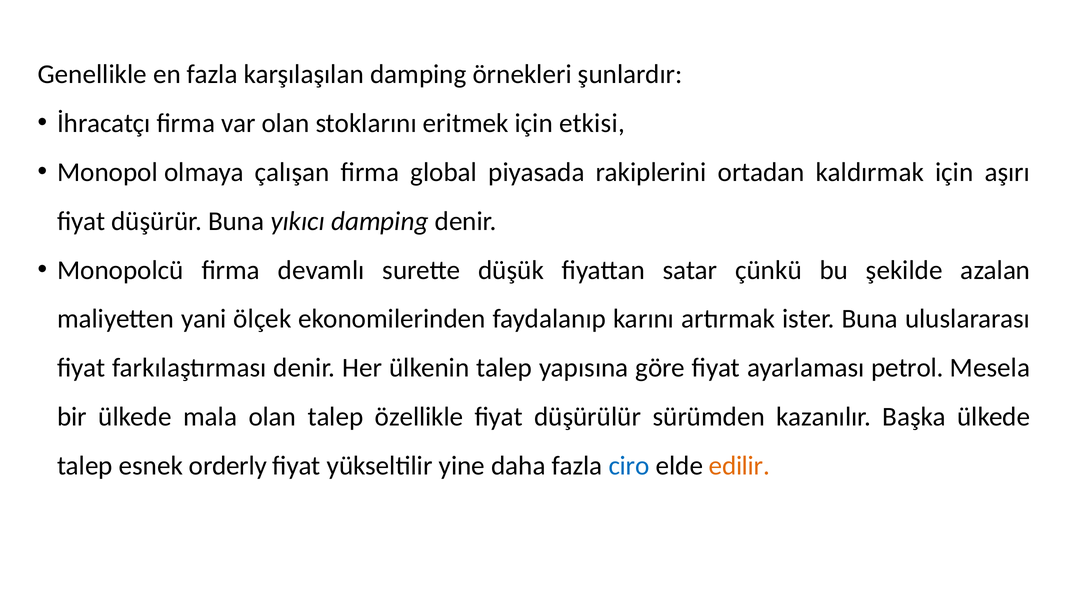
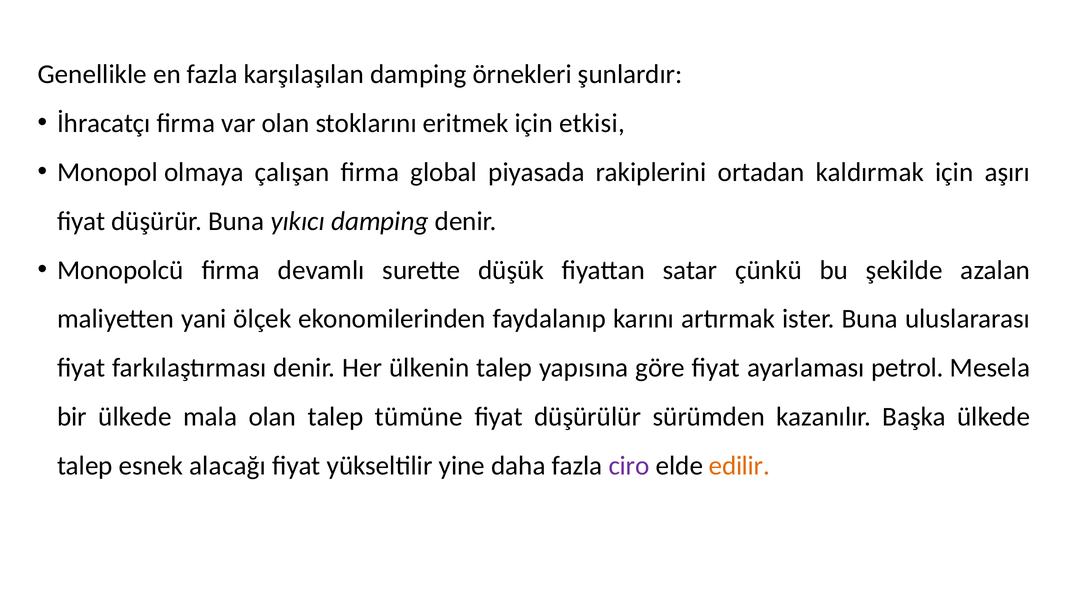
özellikle: özellikle -> tümüne
orderly: orderly -> alacağı
ciro colour: blue -> purple
